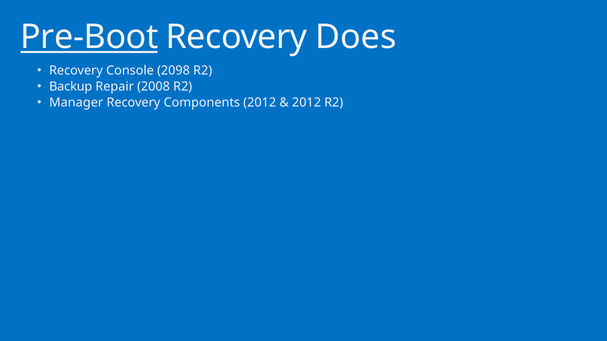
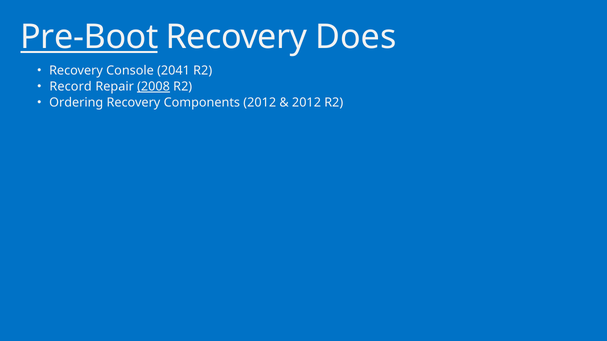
2098: 2098 -> 2041
Backup: Backup -> Record
2008 underline: none -> present
Manager: Manager -> Ordering
